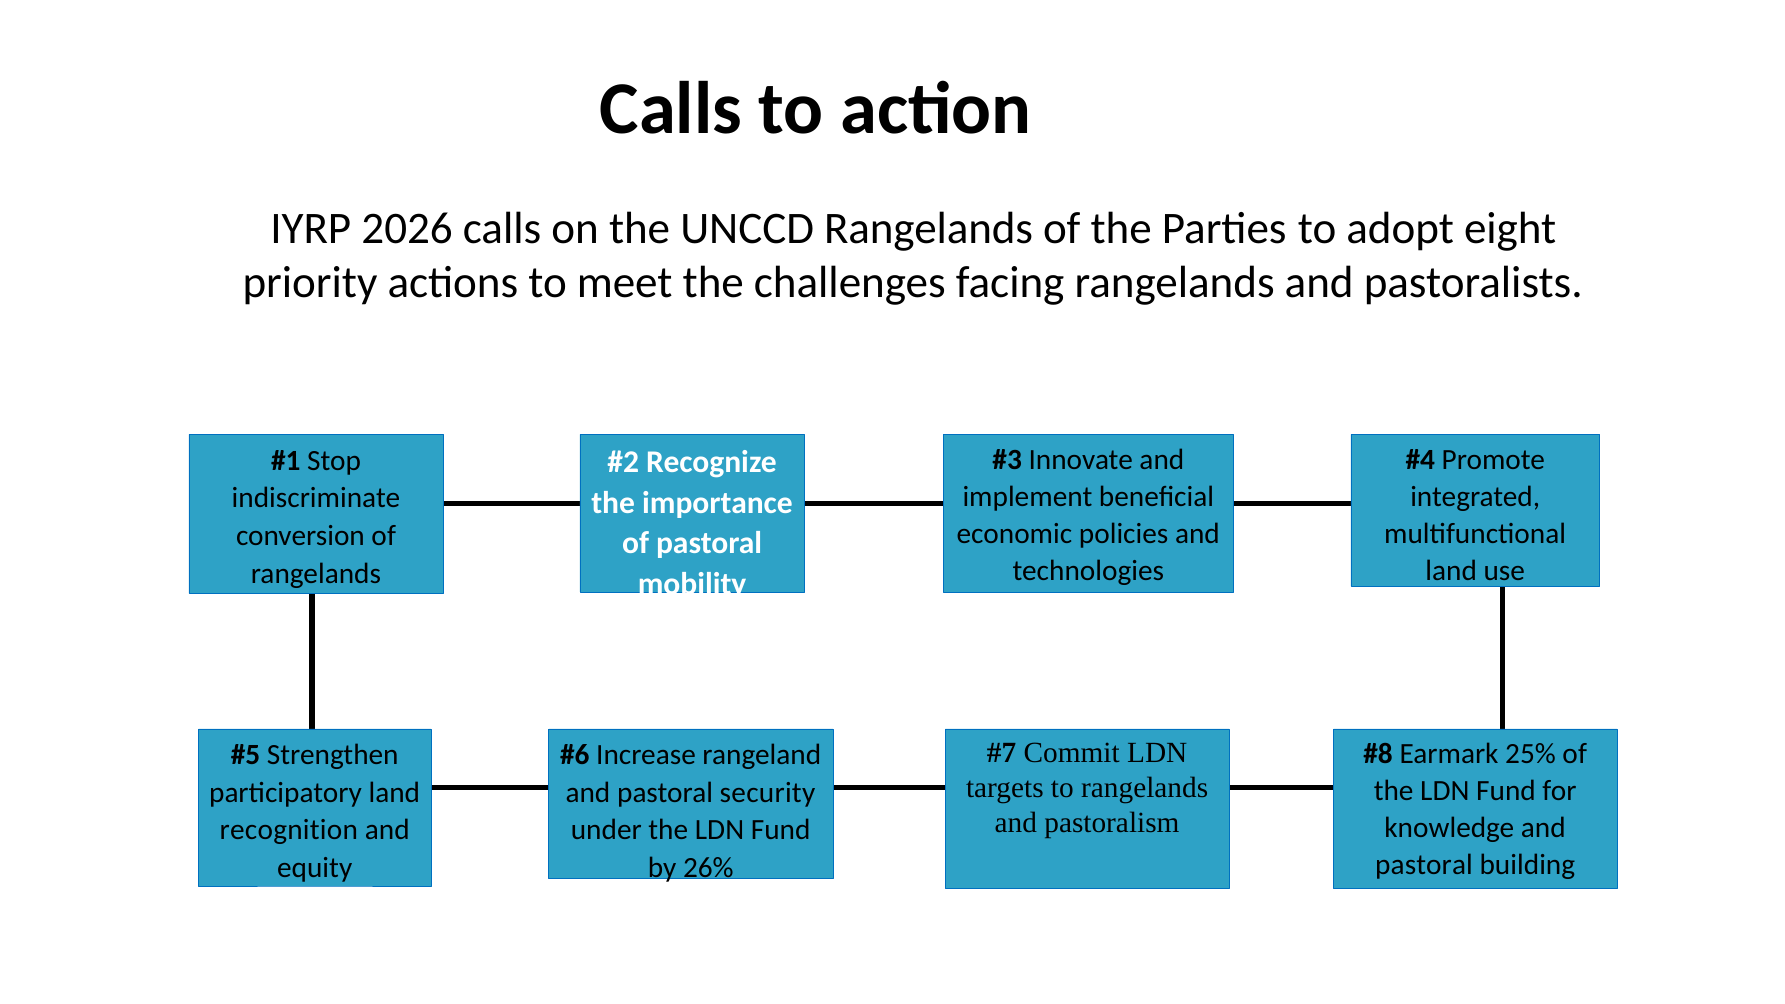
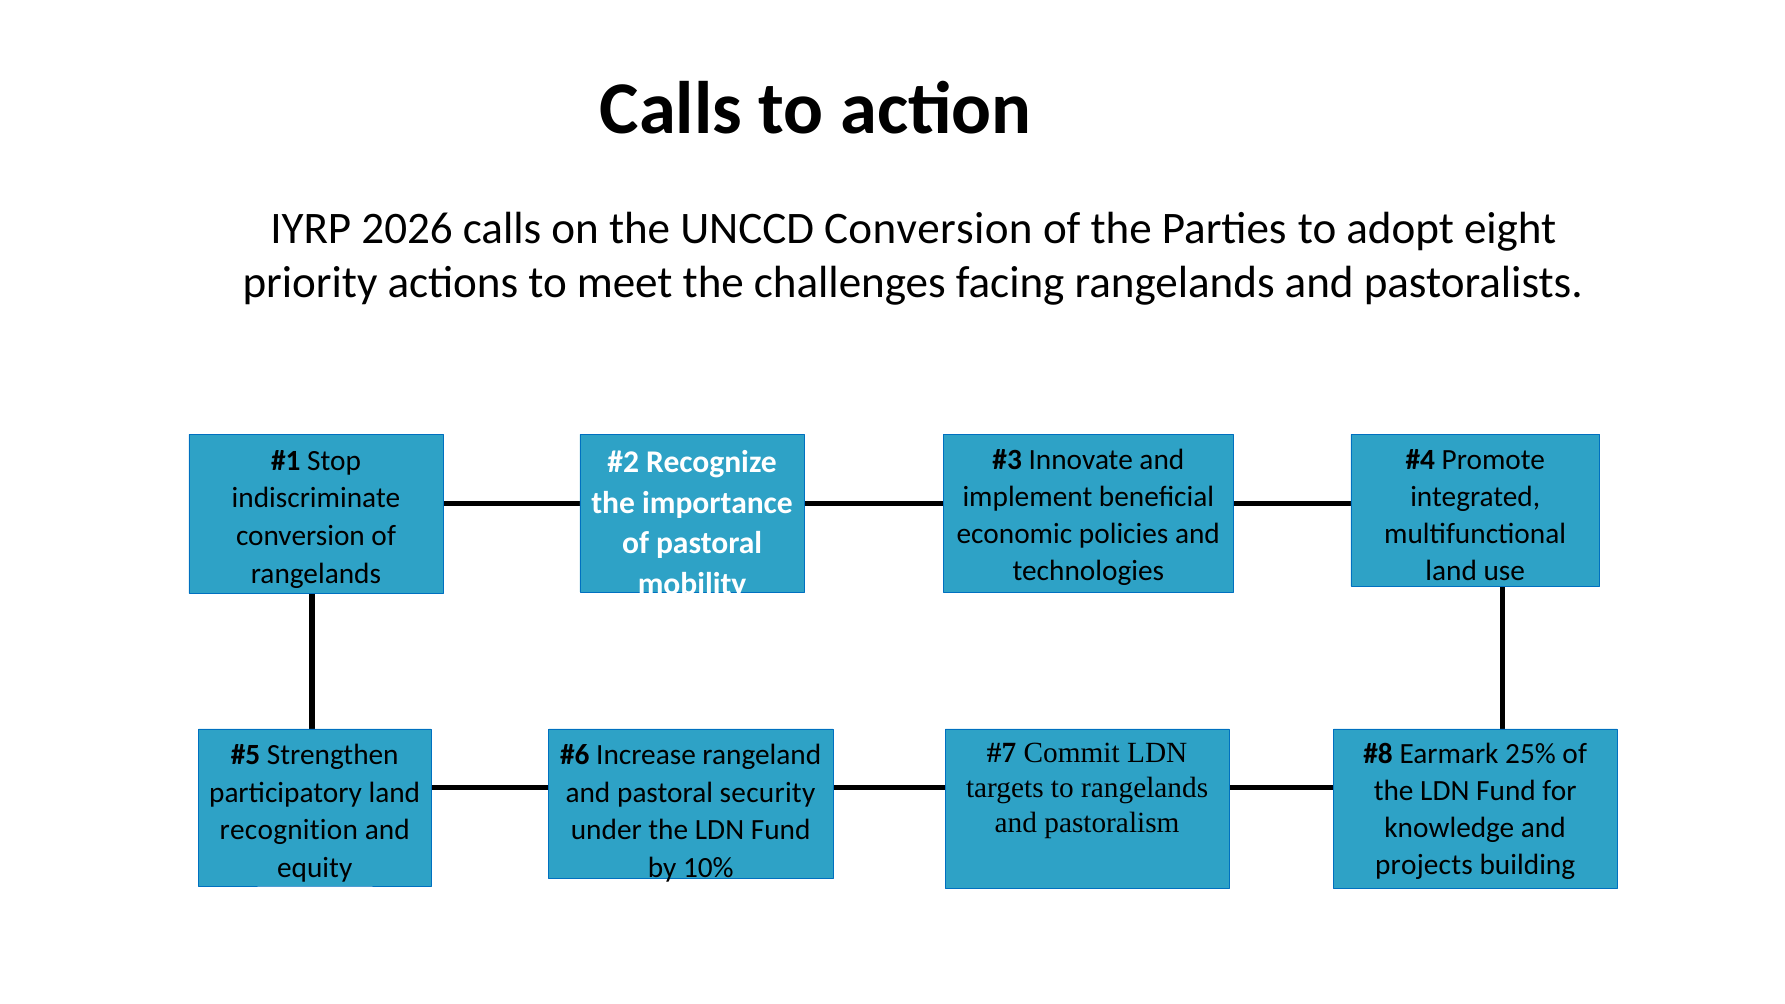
UNCCD Rangelands: Rangelands -> Conversion
pastoral at (1424, 865): pastoral -> projects
26%: 26% -> 10%
